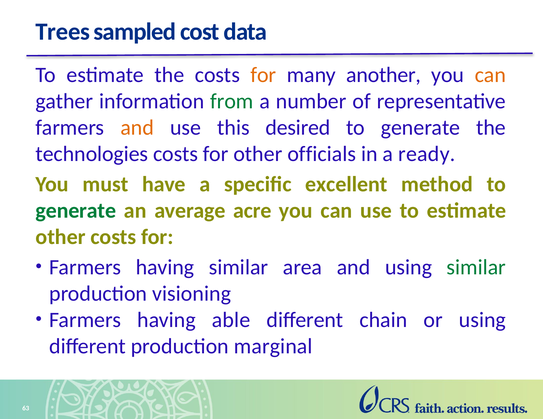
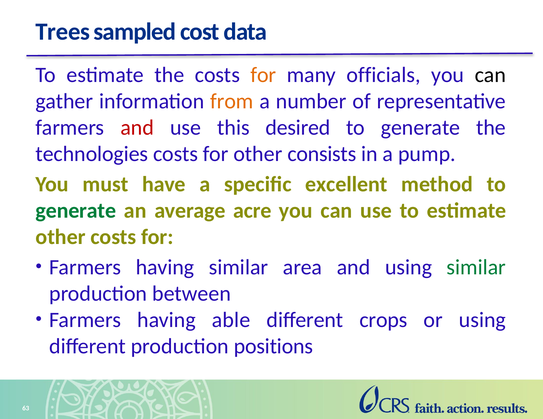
another: another -> officials
can at (490, 75) colour: orange -> black
from colour: green -> orange
and at (137, 128) colour: orange -> red
officials: officials -> consists
ready: ready -> pump
visioning: visioning -> between
chain: chain -> crops
marginal: marginal -> positions
